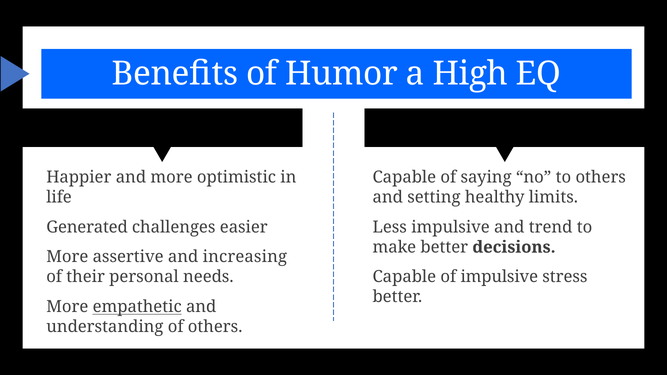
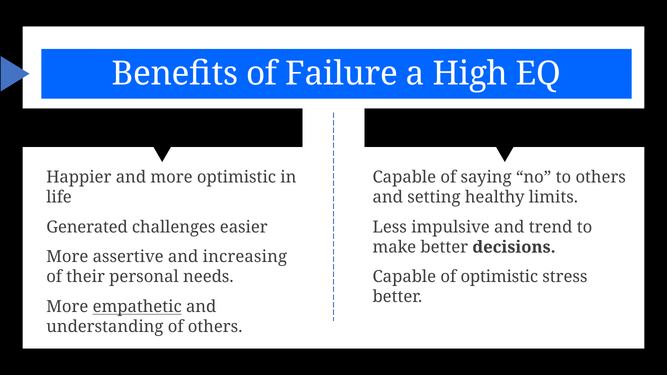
Humor: Humor -> Failure
of impulsive: impulsive -> optimistic
